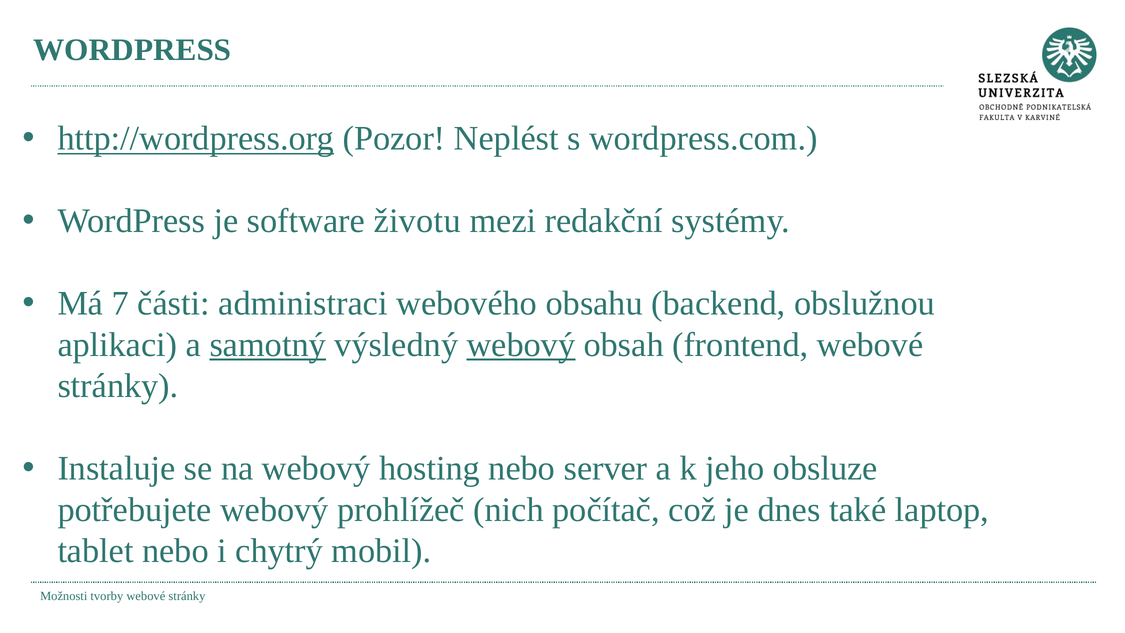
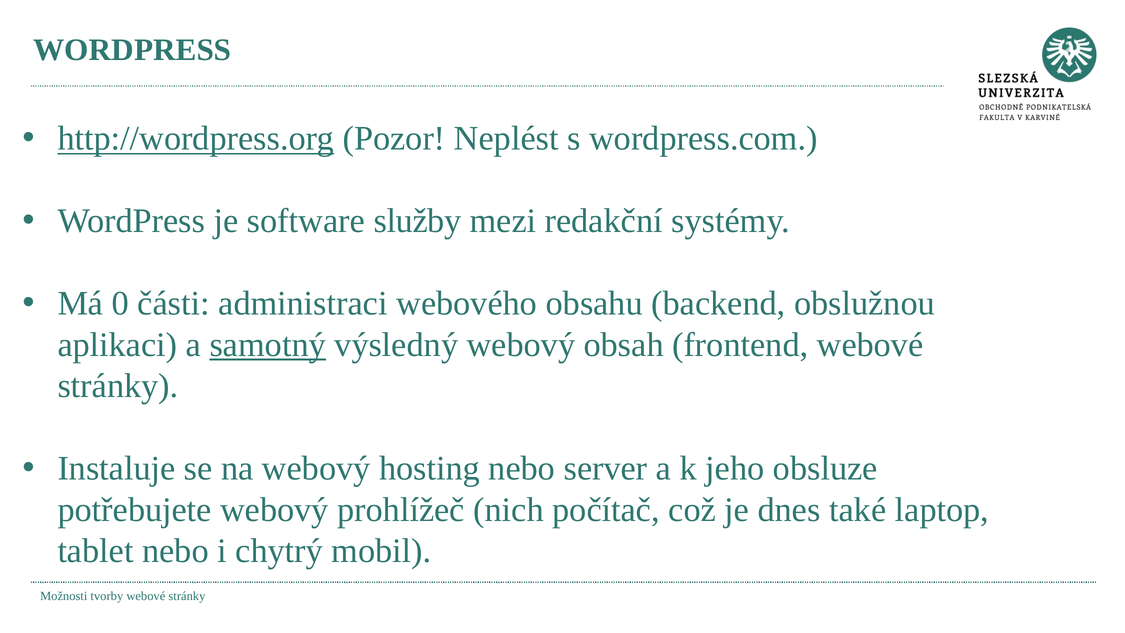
životu: životu -> služby
7: 7 -> 0
webový at (521, 345) underline: present -> none
